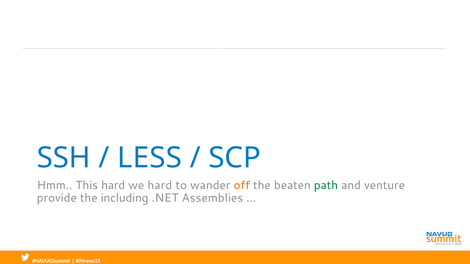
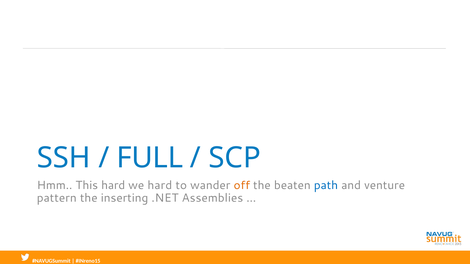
LESS: LESS -> FULL
path colour: green -> blue
provide: provide -> pattern
including: including -> inserting
